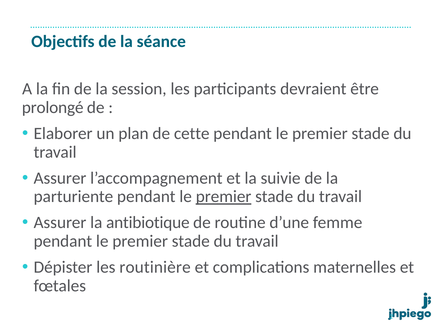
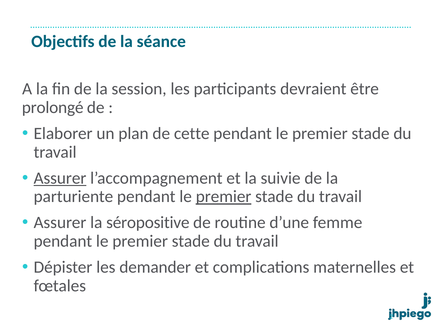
Assurer at (60, 178) underline: none -> present
antibiotique: antibiotique -> séropositive
routinière: routinière -> demander
